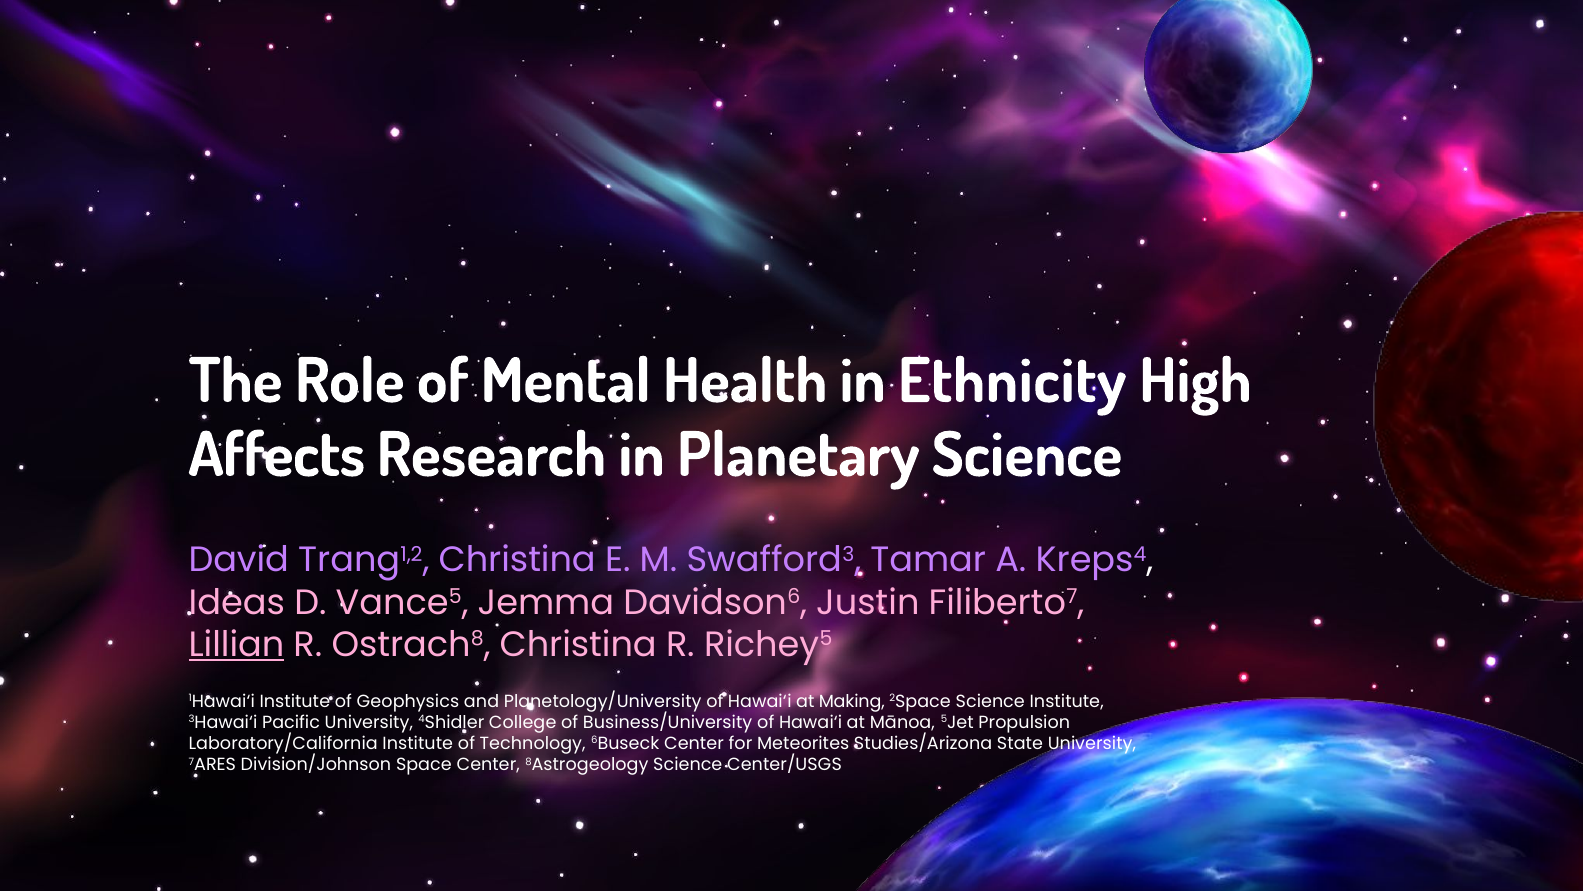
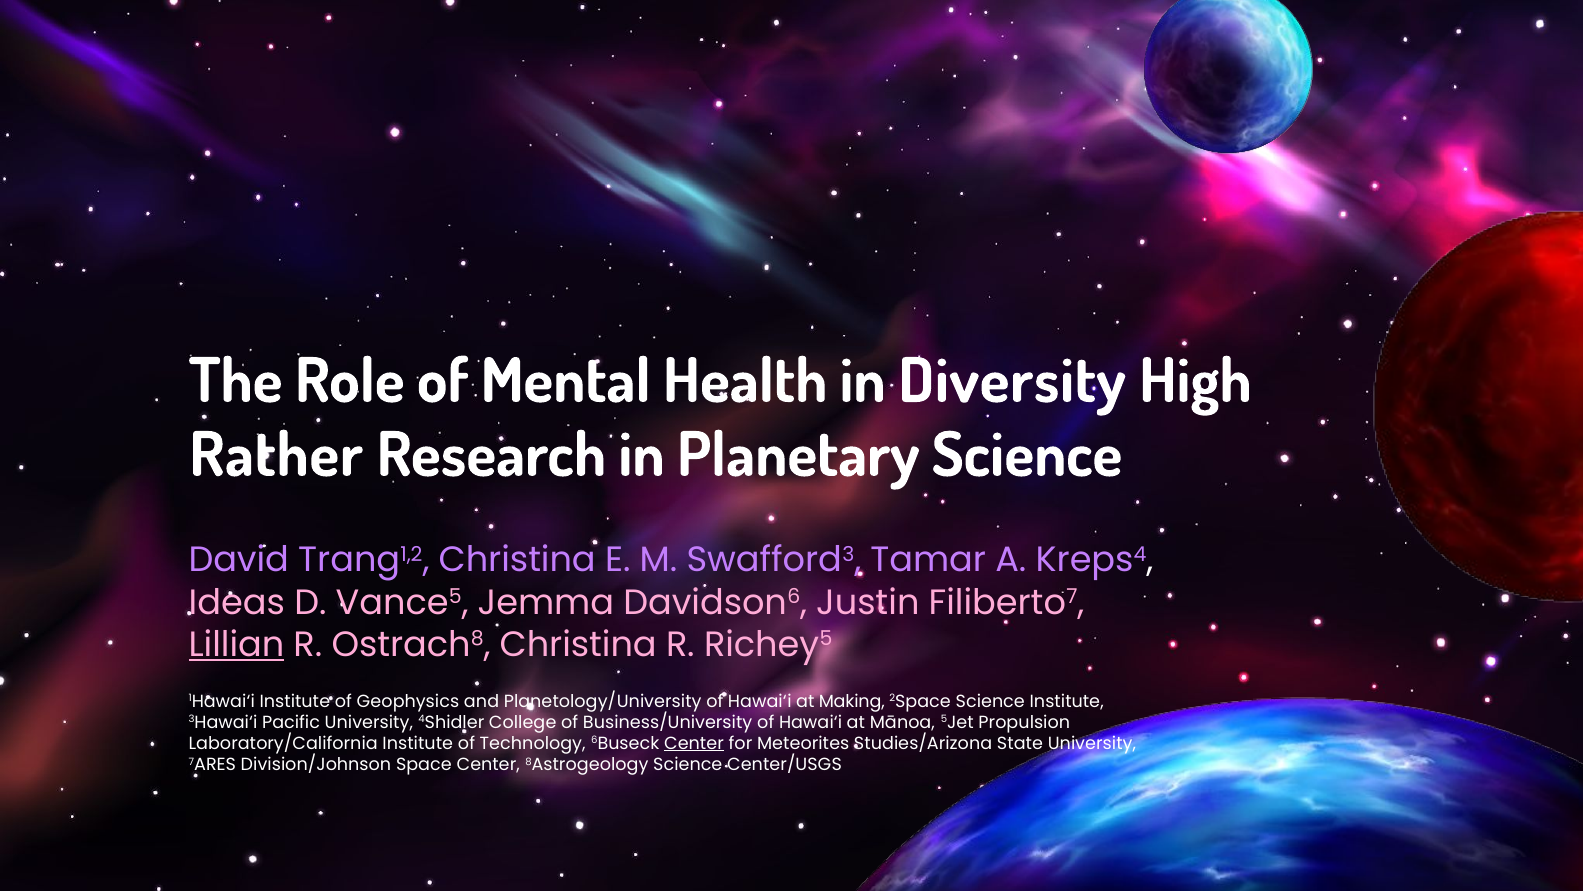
Ethnicity: Ethnicity -> Diversity
Affects: Affects -> Rather
Center at (694, 743) underline: none -> present
